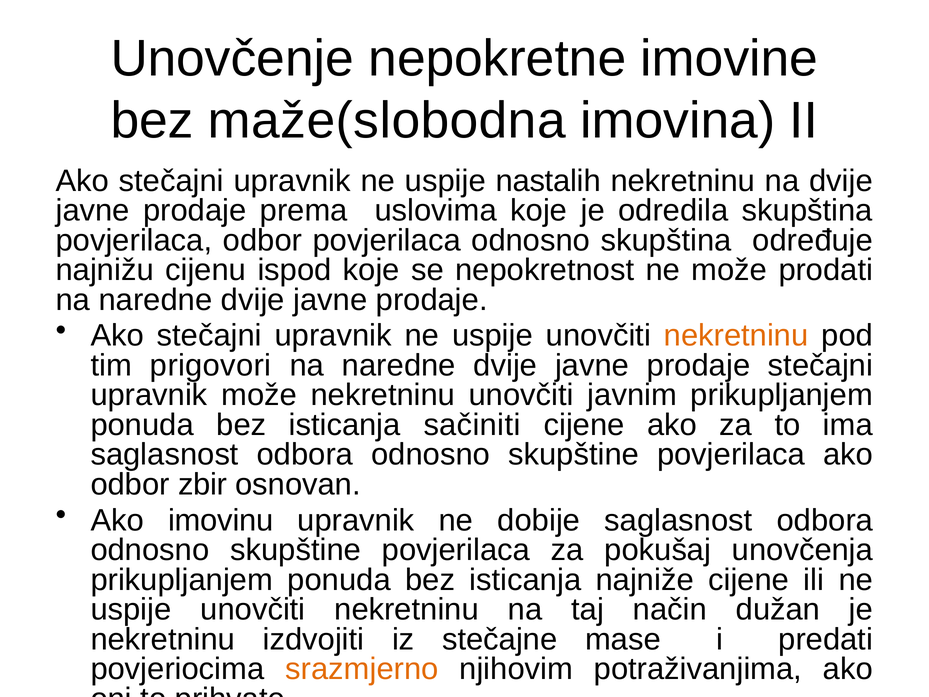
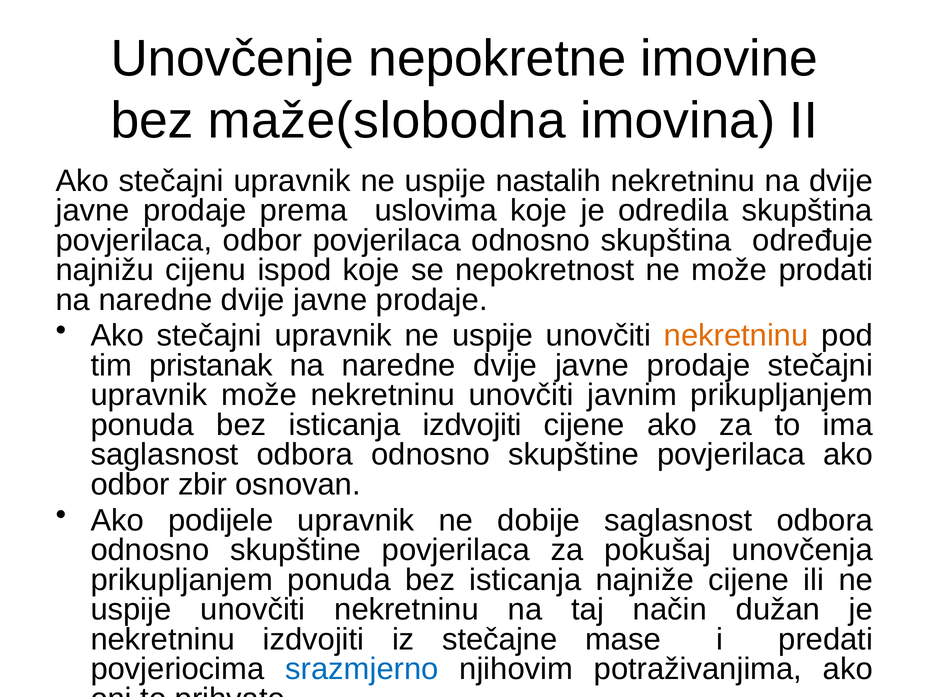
prigovori: prigovori -> pristanak
isticanja sačiniti: sačiniti -> izdvojiti
imovinu: imovinu -> podijele
srazmjerno colour: orange -> blue
